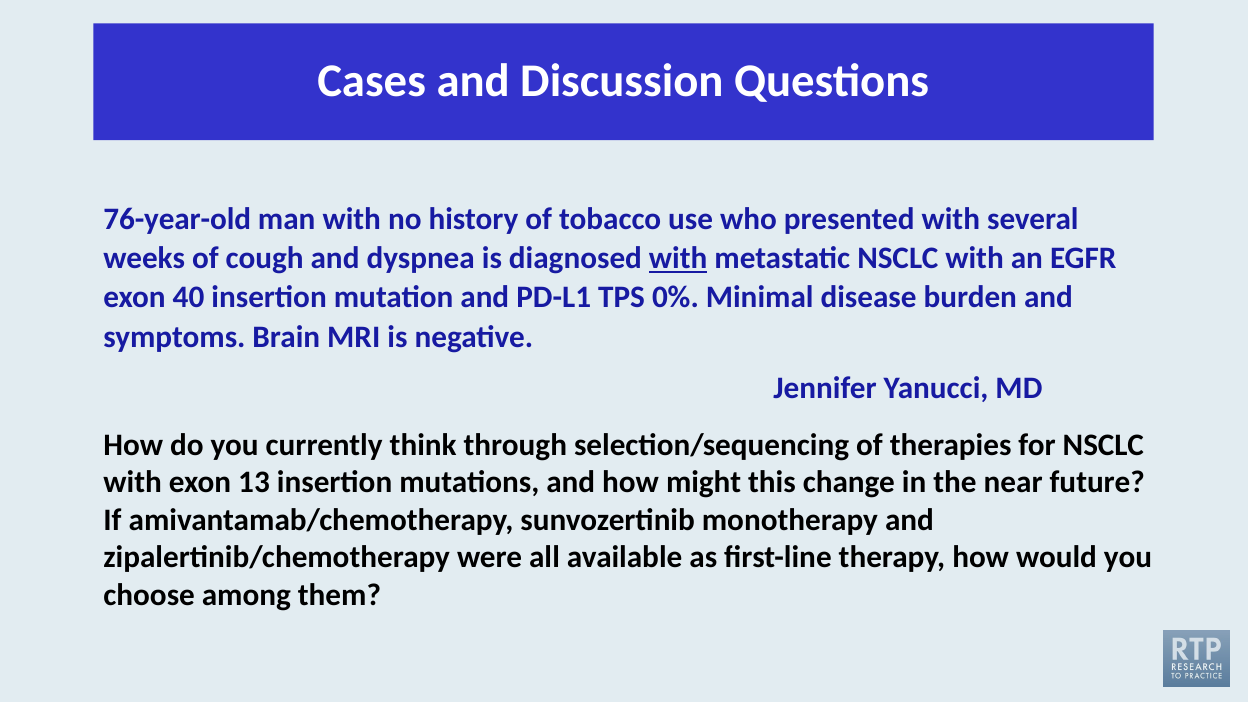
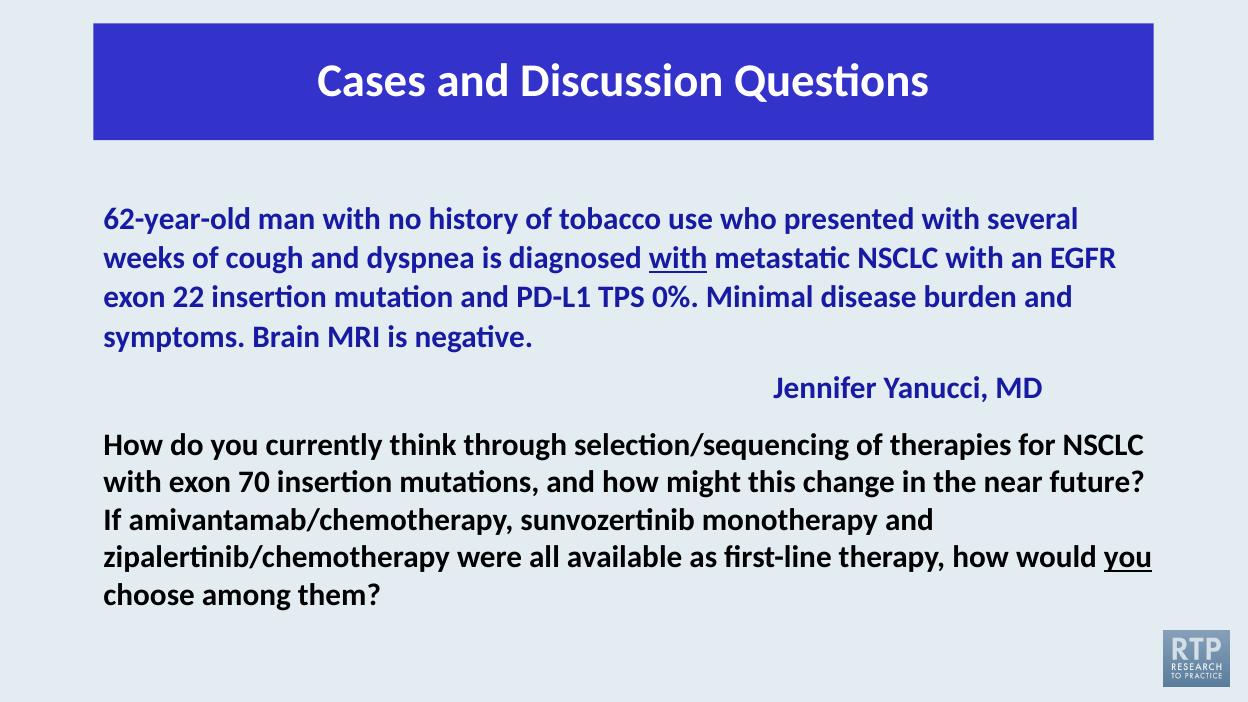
76-year-old: 76-year-old -> 62-year-old
40: 40 -> 22
13: 13 -> 70
you at (1128, 558) underline: none -> present
